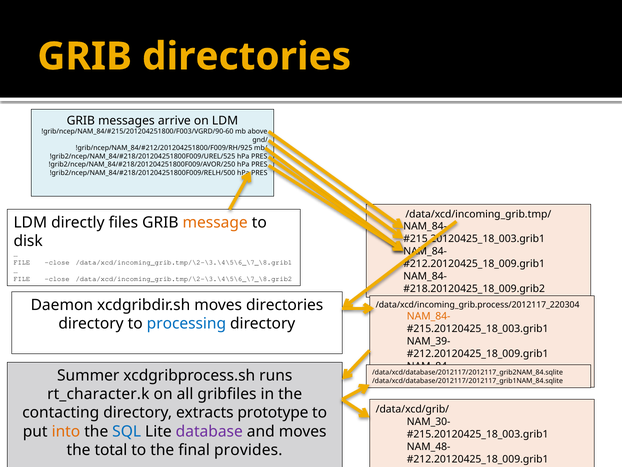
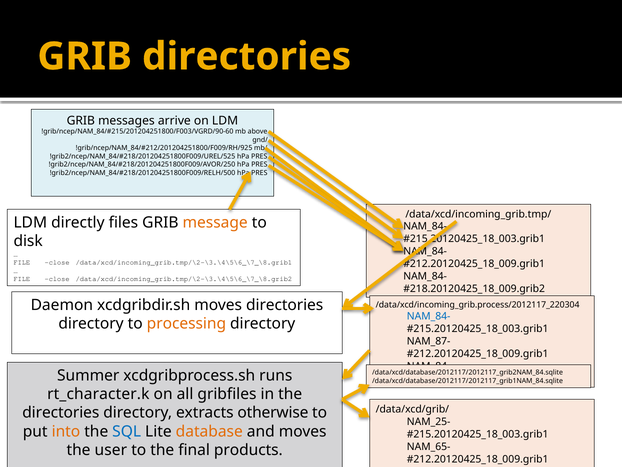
NAM_84- at (429, 316) colour: orange -> blue
processing colour: blue -> orange
NAM_39-: NAM_39- -> NAM_87-
contacting at (61, 412): contacting -> directories
prototype: prototype -> otherwise
NAM_30-: NAM_30- -> NAM_25-
database colour: purple -> orange
NAM_48-: NAM_48- -> NAM_65-
total: total -> user
provides: provides -> products
